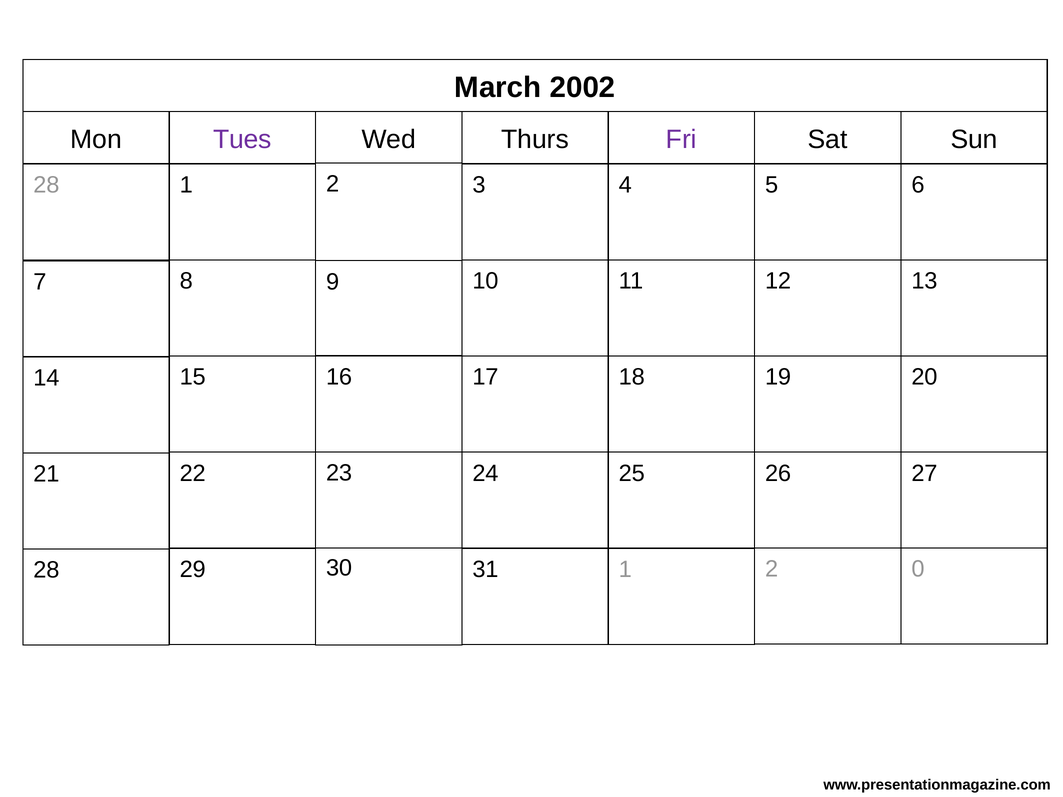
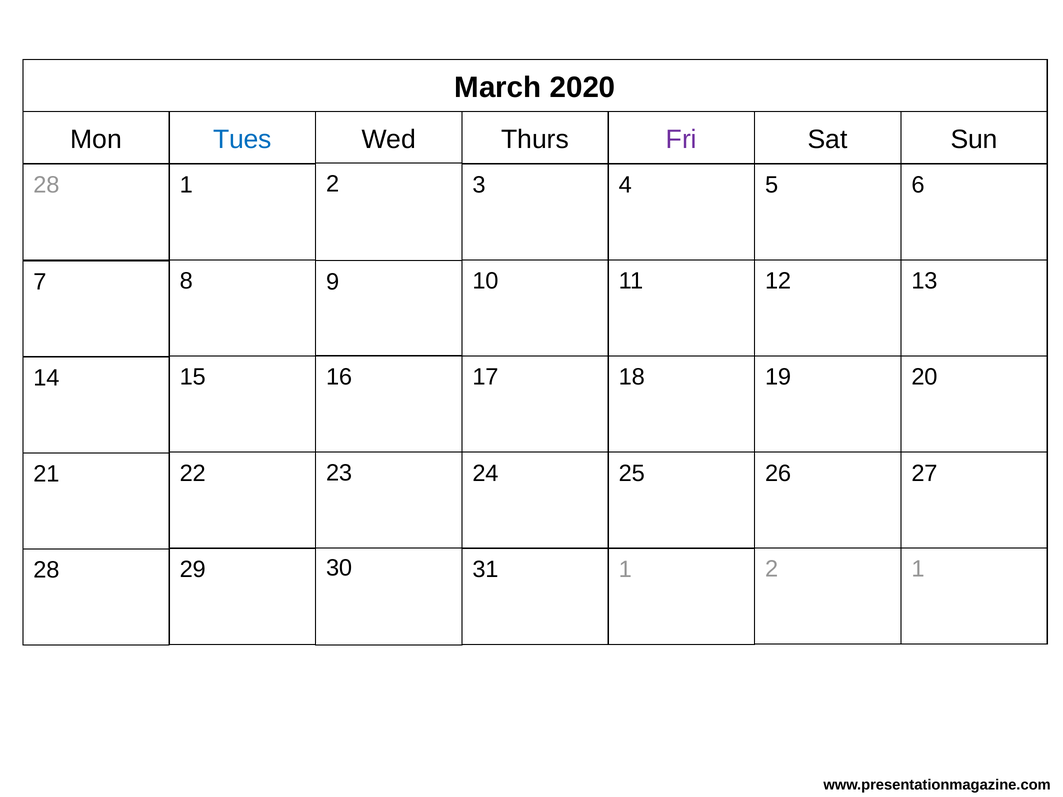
2002: 2002 -> 2020
Tues colour: purple -> blue
0 at (918, 569): 0 -> 1
